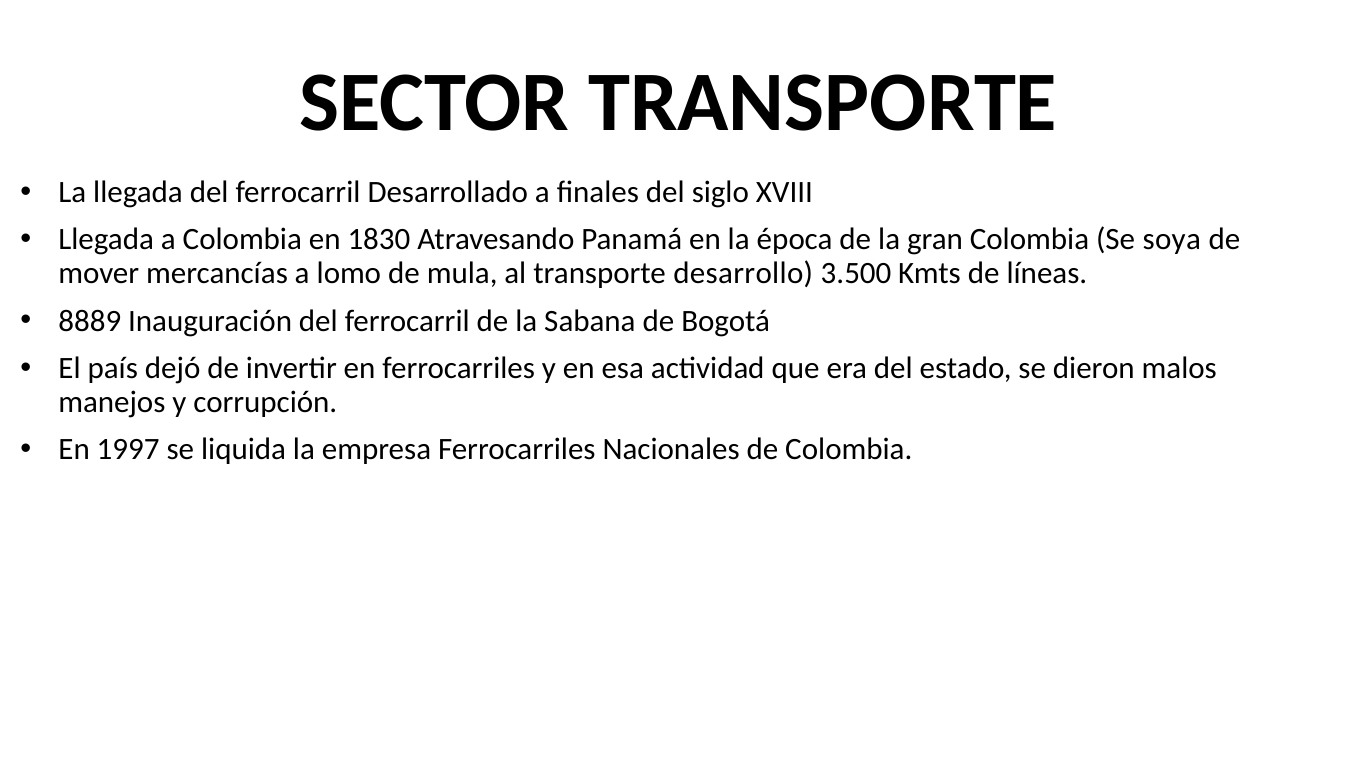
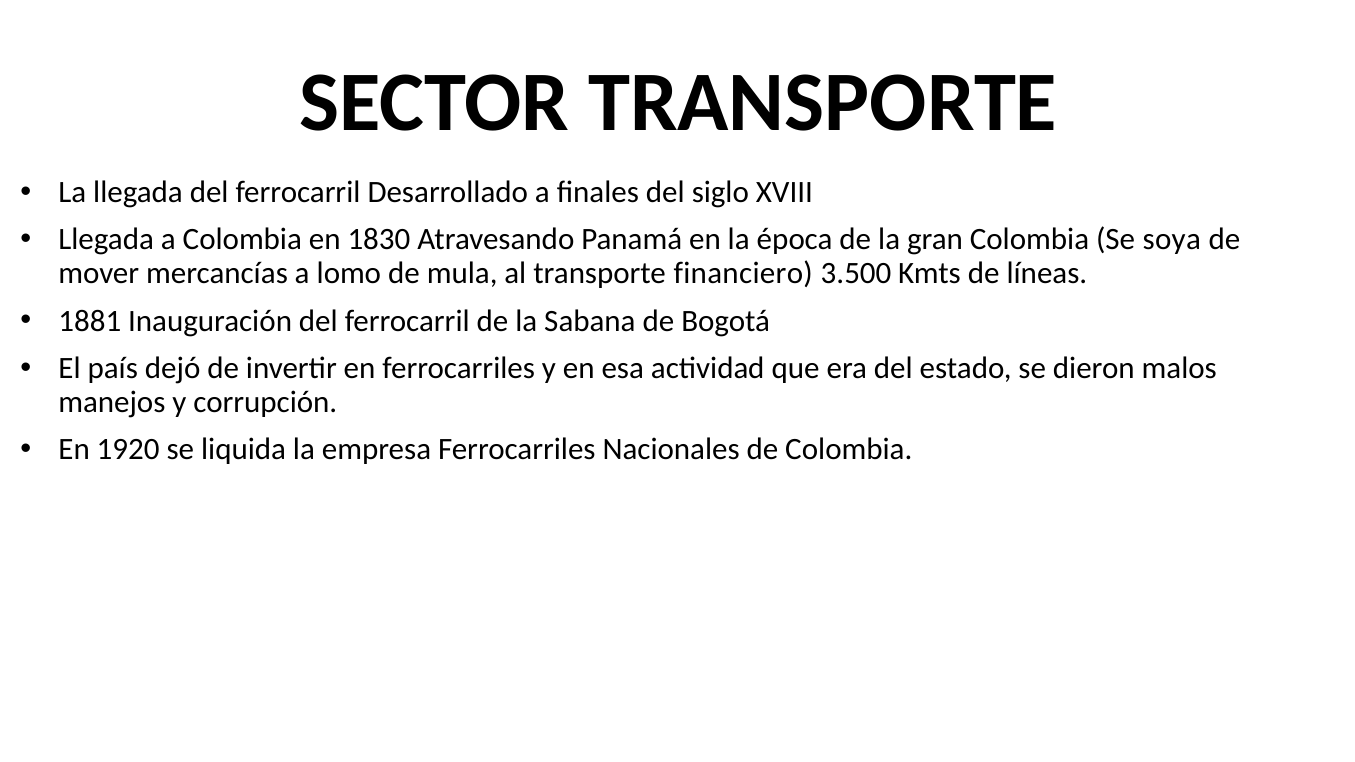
desarrollo: desarrollo -> financiero
8889: 8889 -> 1881
1997: 1997 -> 1920
